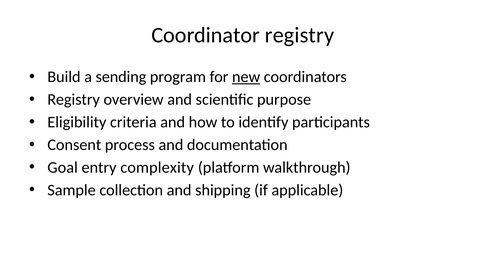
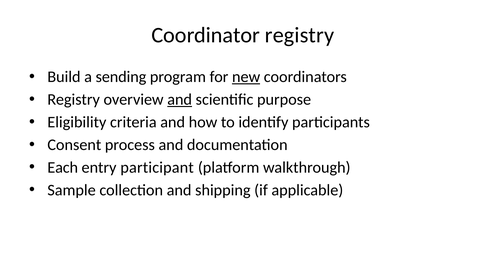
and at (180, 100) underline: none -> present
Goal: Goal -> Each
complexity: complexity -> participant
